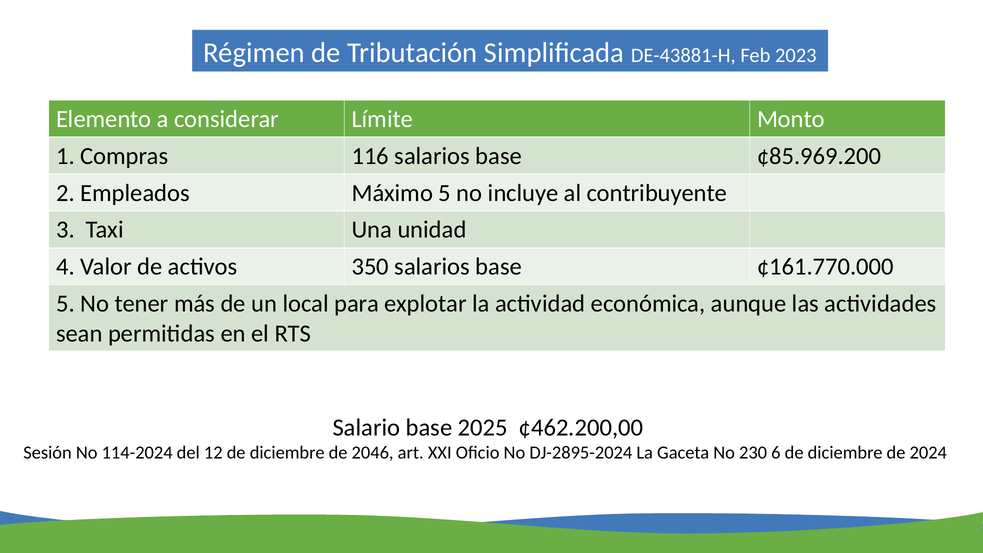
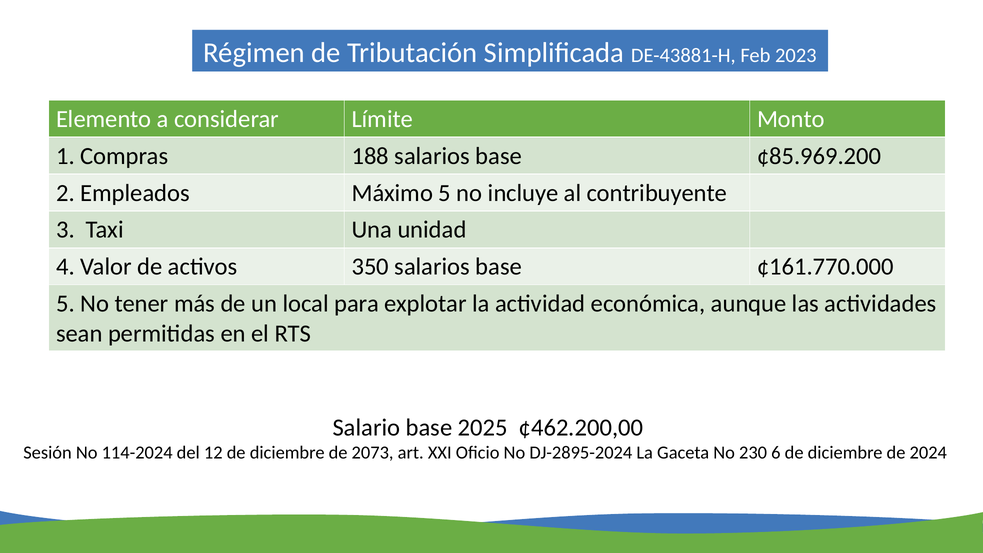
116: 116 -> 188
2046: 2046 -> 2073
